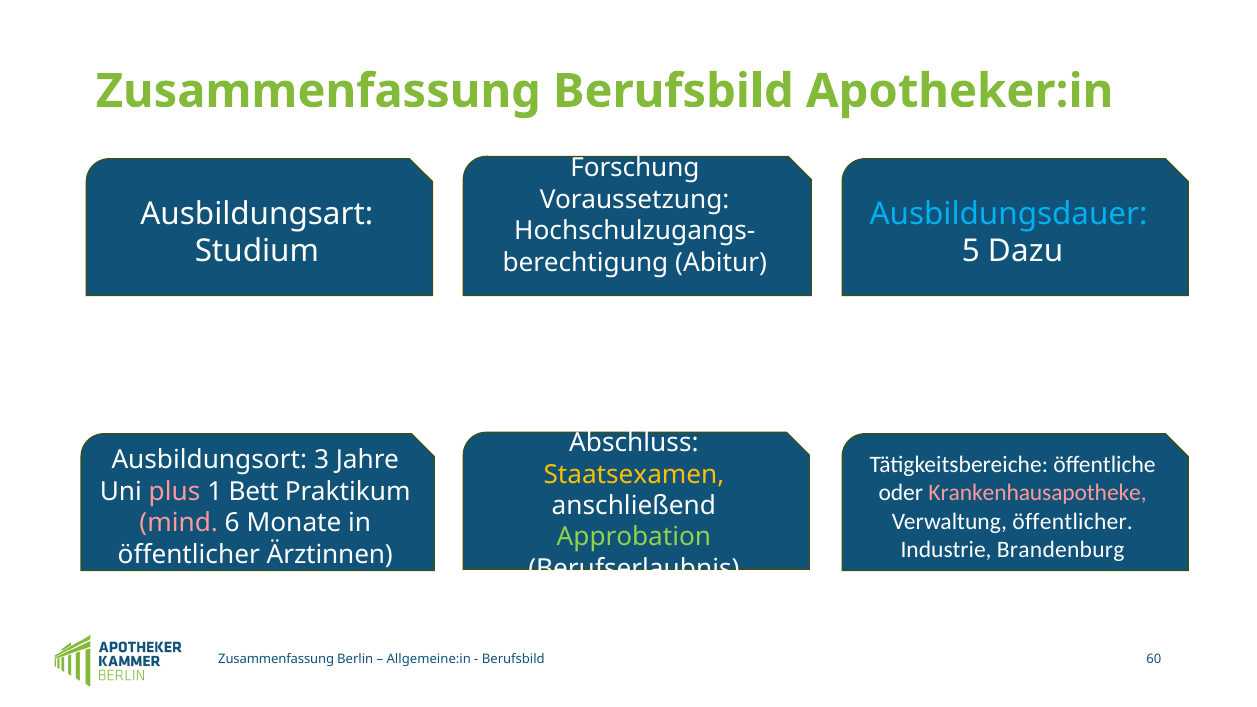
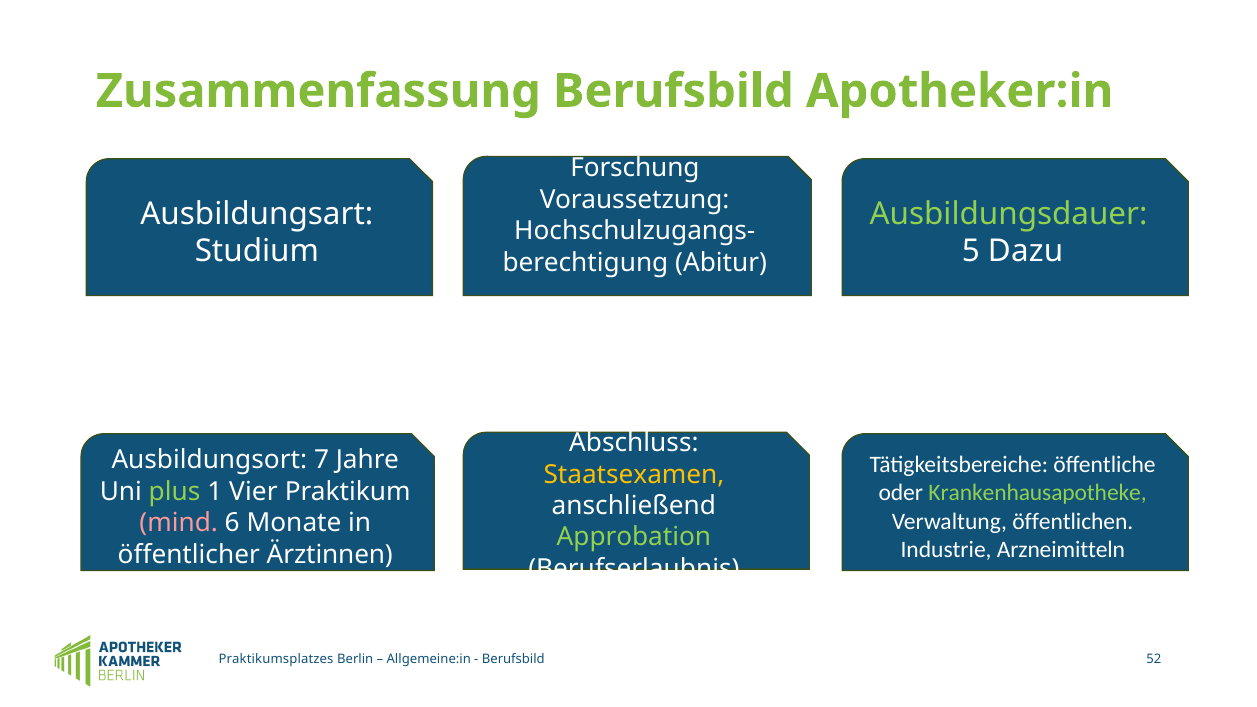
Ausbildungsdauer colour: light blue -> light green
3: 3 -> 7
Krankenhausapotheke colour: pink -> light green
plus colour: pink -> light green
Bett: Bett -> Vier
Verwaltung öffentlicher: öffentlicher -> öffentlichen
Brandenburg: Brandenburg -> Arzneimitteln
Zusammenfassung at (276, 659): Zusammenfassung -> Praktikumsplatzes
60: 60 -> 52
